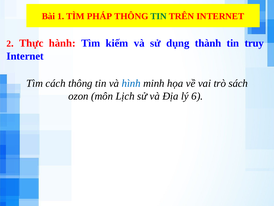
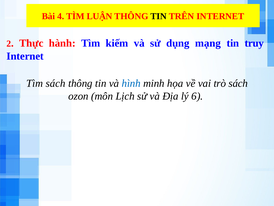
1: 1 -> 4
PHÁP: PHÁP -> LUẬN
TIN at (159, 16) colour: green -> black
thành: thành -> mạng
Tìm cách: cách -> sách
